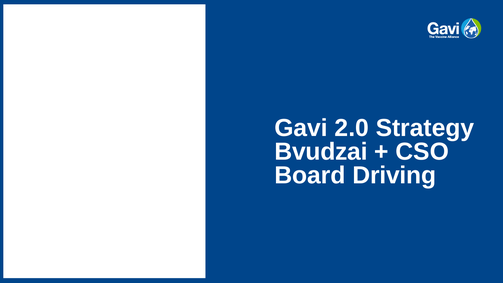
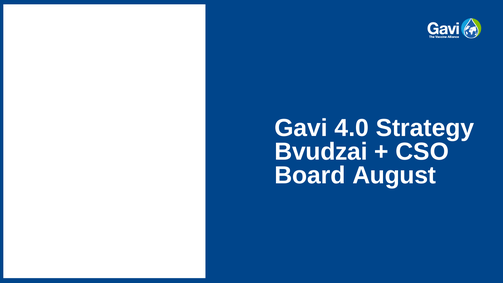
2.0: 2.0 -> 4.0
Driving: Driving -> August
